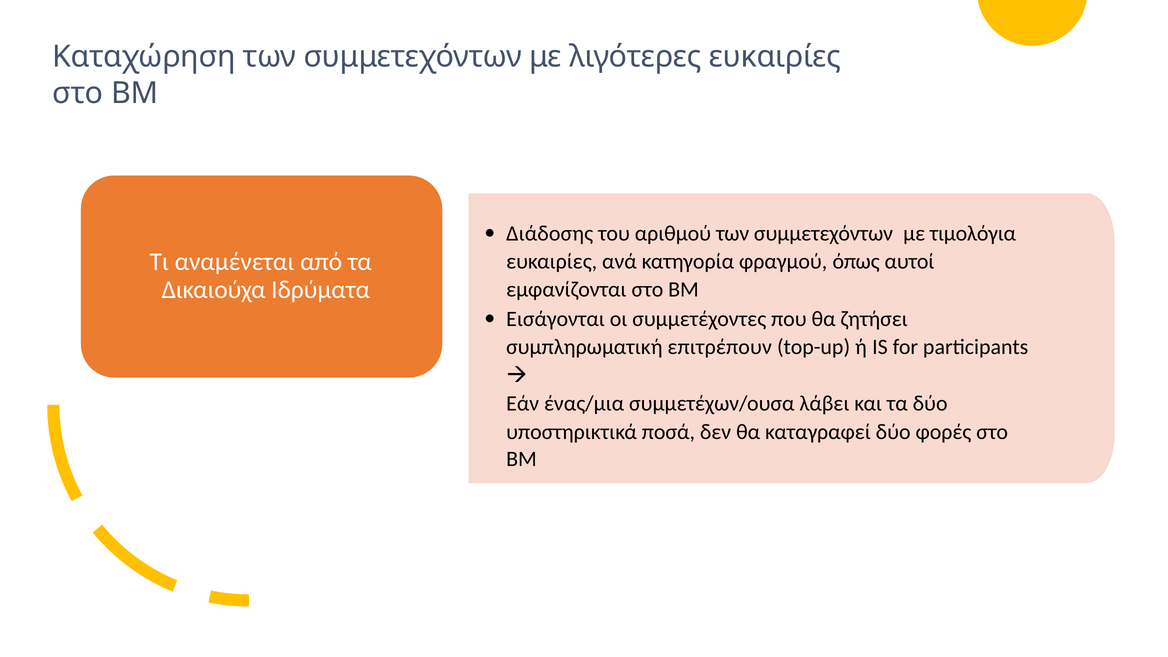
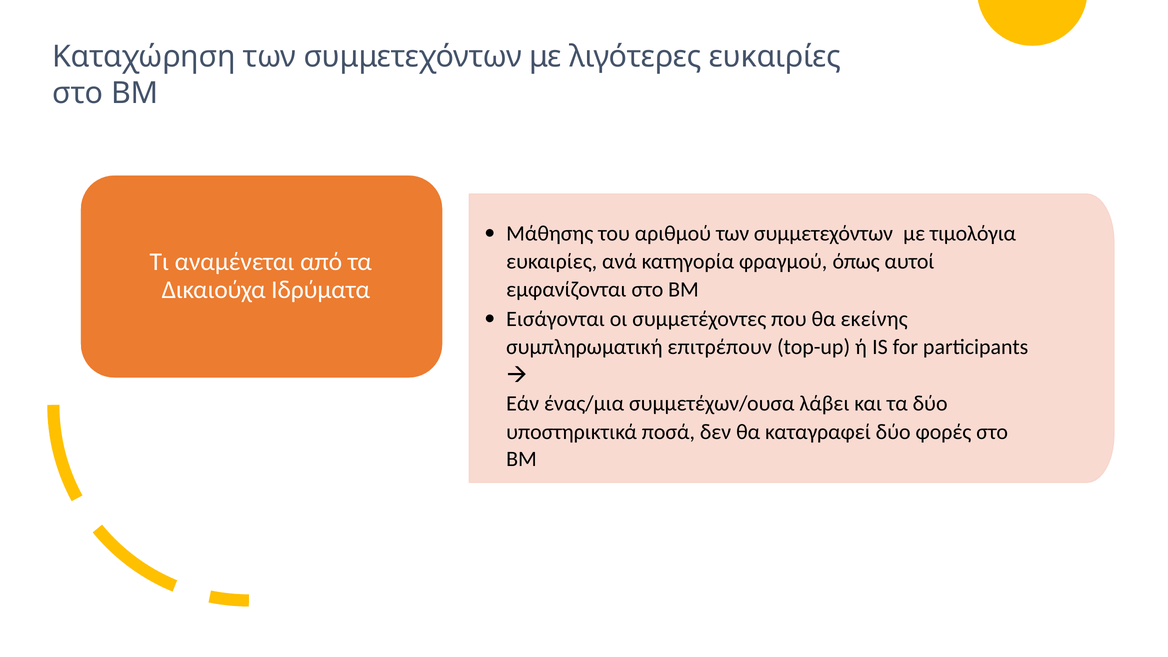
Διάδοσης: Διάδοσης -> Μάθησης
ζητήσει: ζητήσει -> εκείνης
